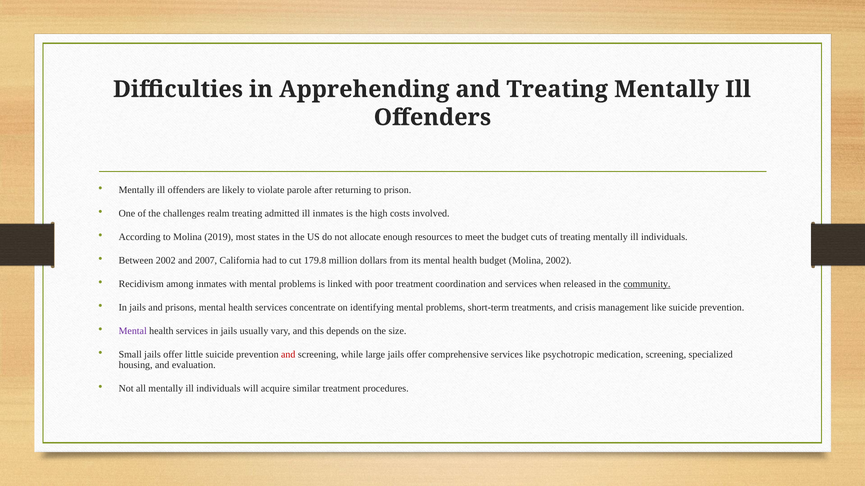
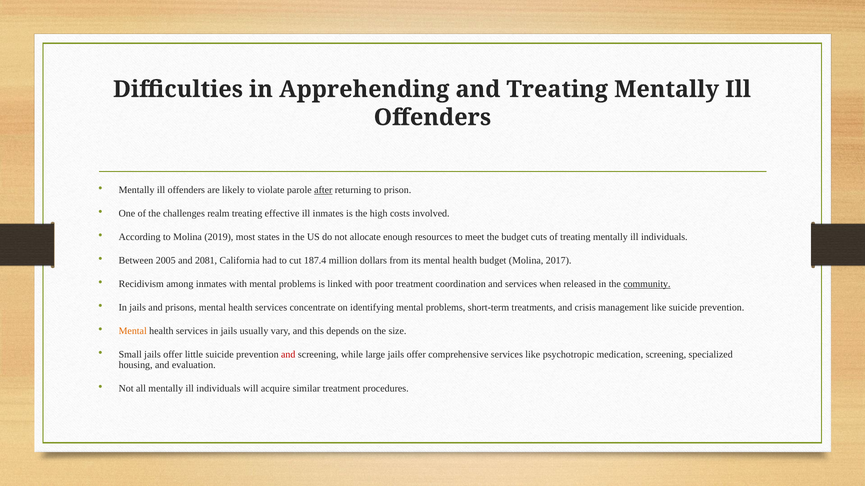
after underline: none -> present
admitted: admitted -> effective
Between 2002: 2002 -> 2005
2007: 2007 -> 2081
179.8: 179.8 -> 187.4
Molina 2002: 2002 -> 2017
Mental at (133, 331) colour: purple -> orange
